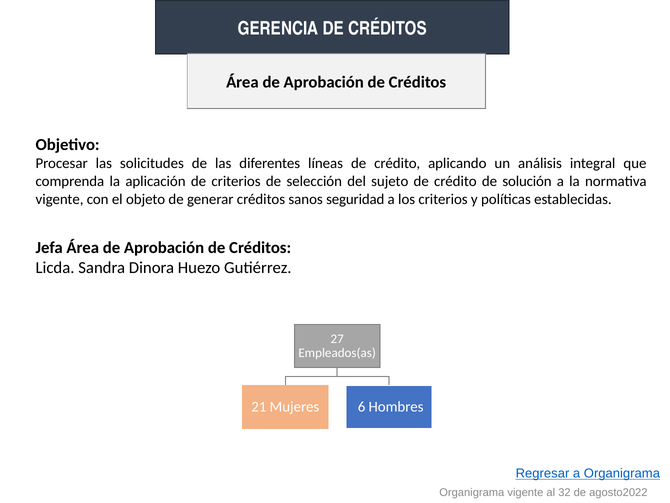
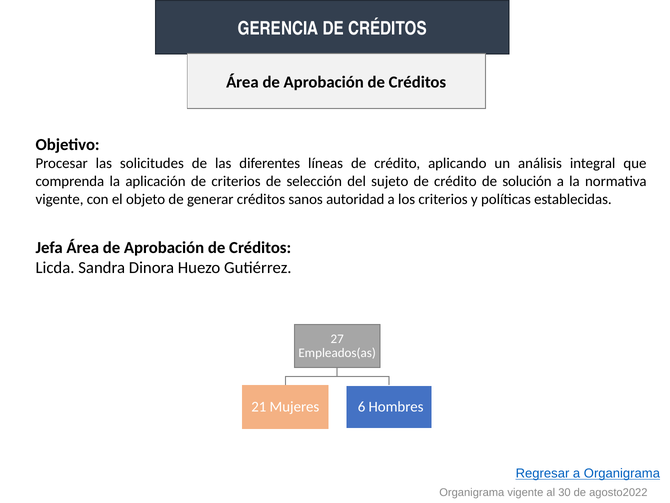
seguridad: seguridad -> autoridad
32: 32 -> 30
